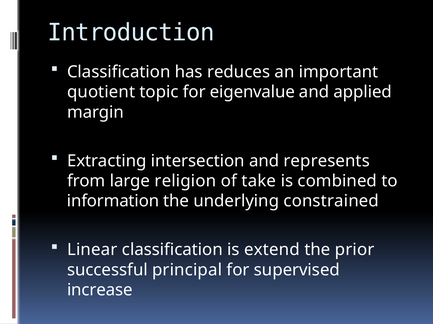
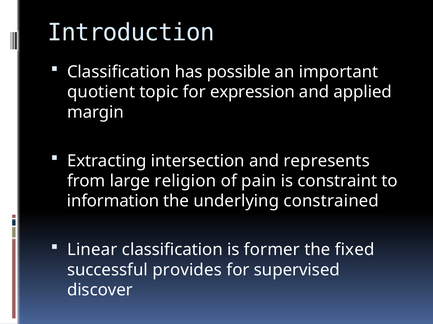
reduces: reduces -> possible
eigenvalue: eigenvalue -> expression
take: take -> pain
combined: combined -> constraint
extend: extend -> former
prior: prior -> fixed
principal: principal -> provides
increase: increase -> discover
